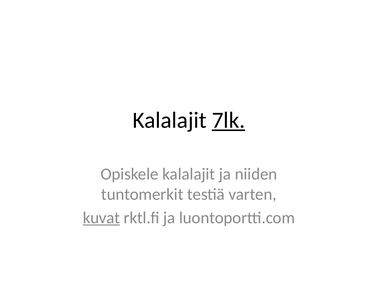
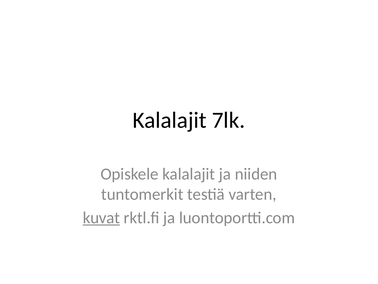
7lk underline: present -> none
